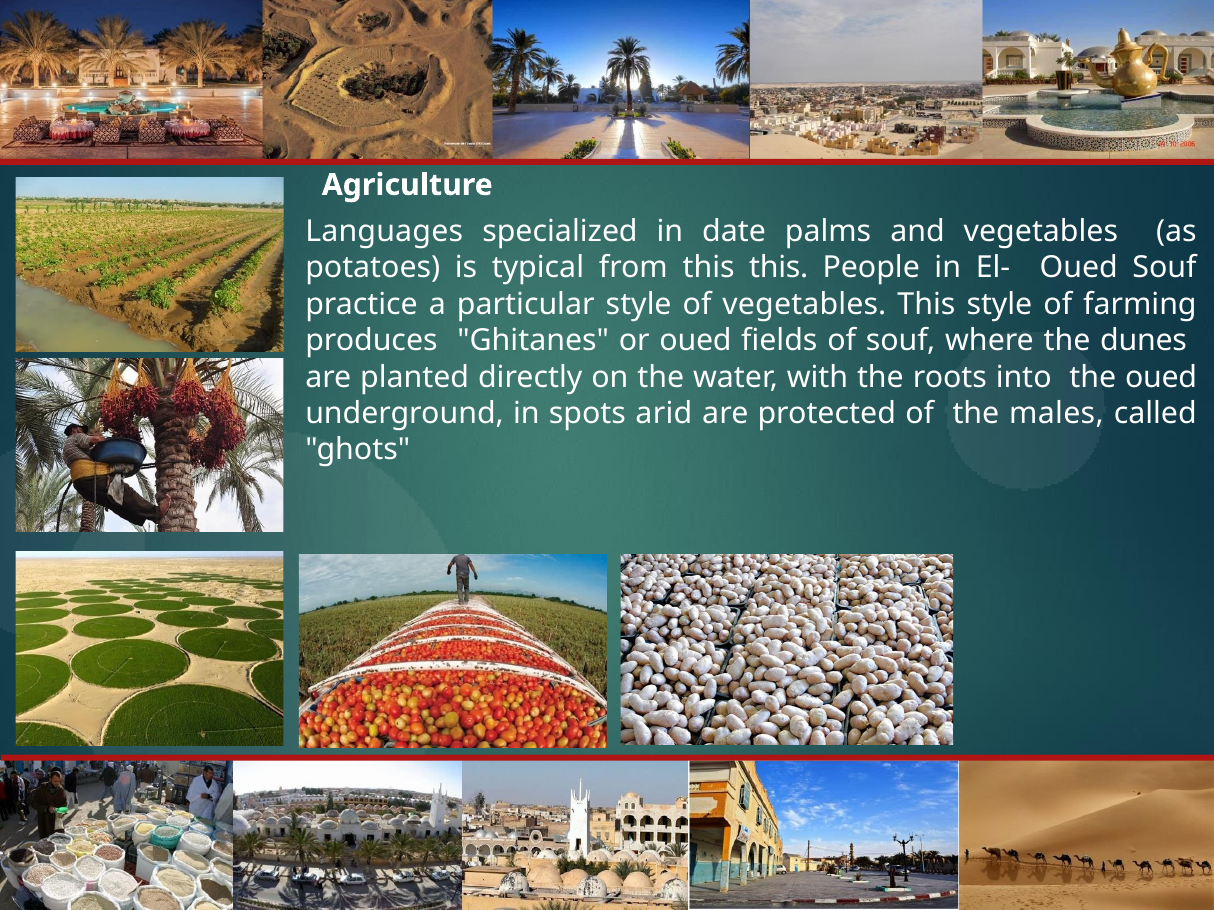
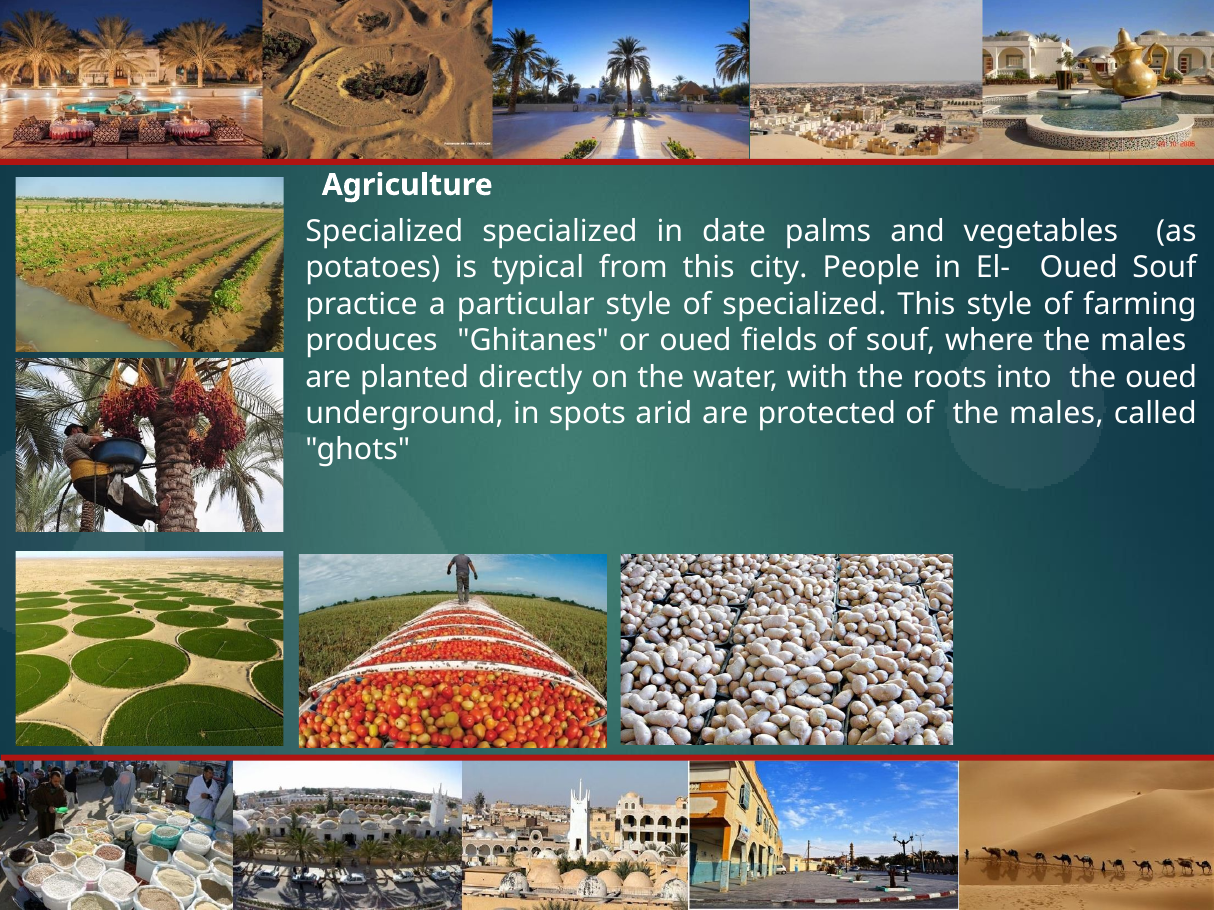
Languages at (384, 232): Languages -> Specialized
this this: this -> city
of vegetables: vegetables -> specialized
where the dunes: dunes -> males
